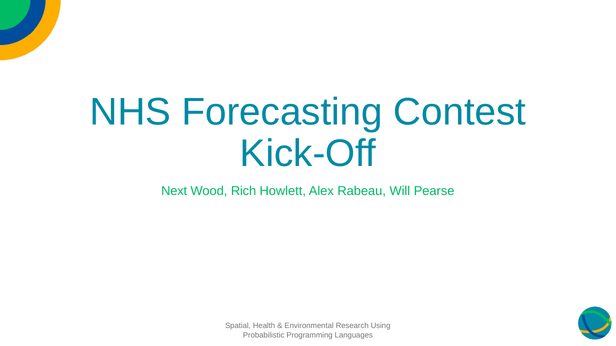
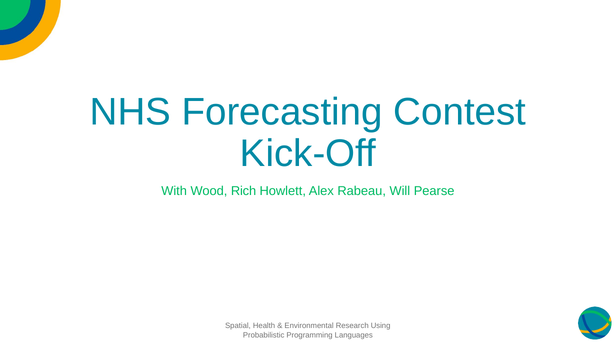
Next: Next -> With
